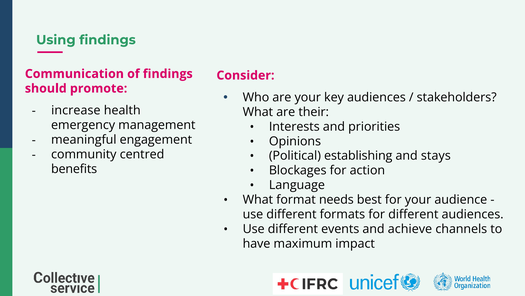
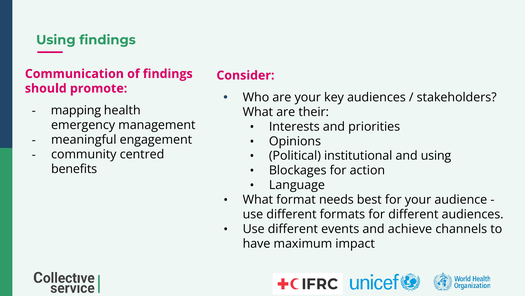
increase: increase -> mapping
establishing: establishing -> institutional
and stays: stays -> using
